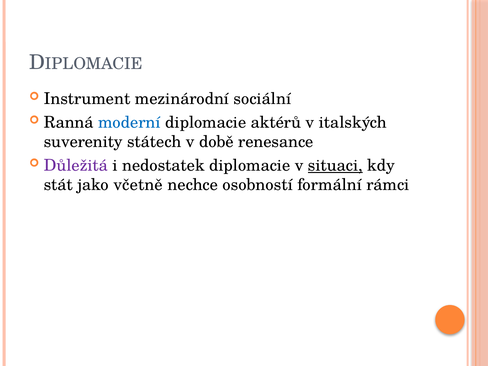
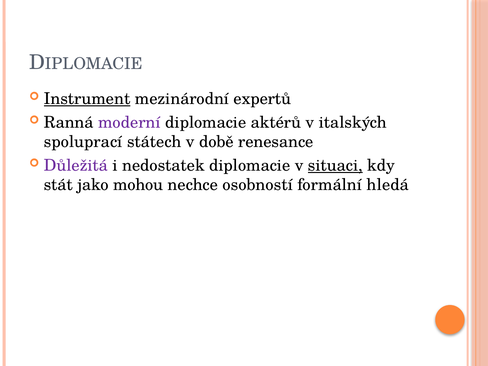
Instrument underline: none -> present
sociální: sociální -> expertů
moderní colour: blue -> purple
suverenity: suverenity -> spoluprací
včetně: včetně -> mohou
rámci: rámci -> hledá
